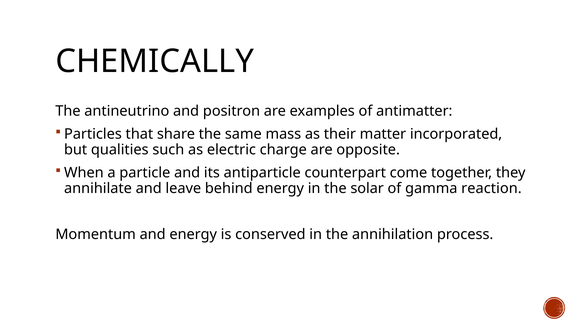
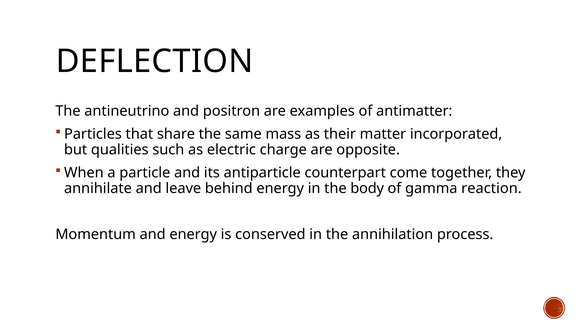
CHEMICALLY: CHEMICALLY -> DEFLECTION
solar: solar -> body
